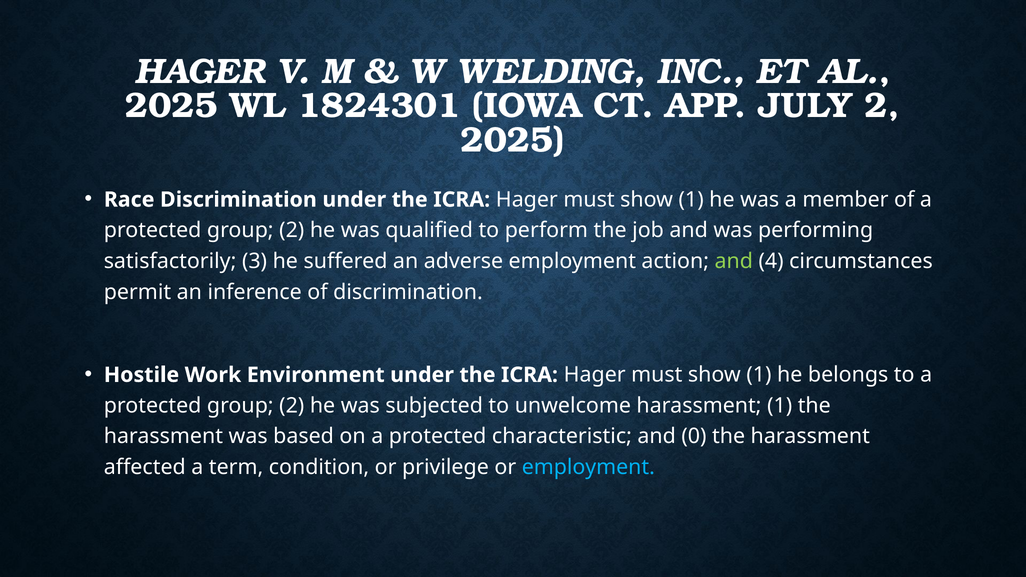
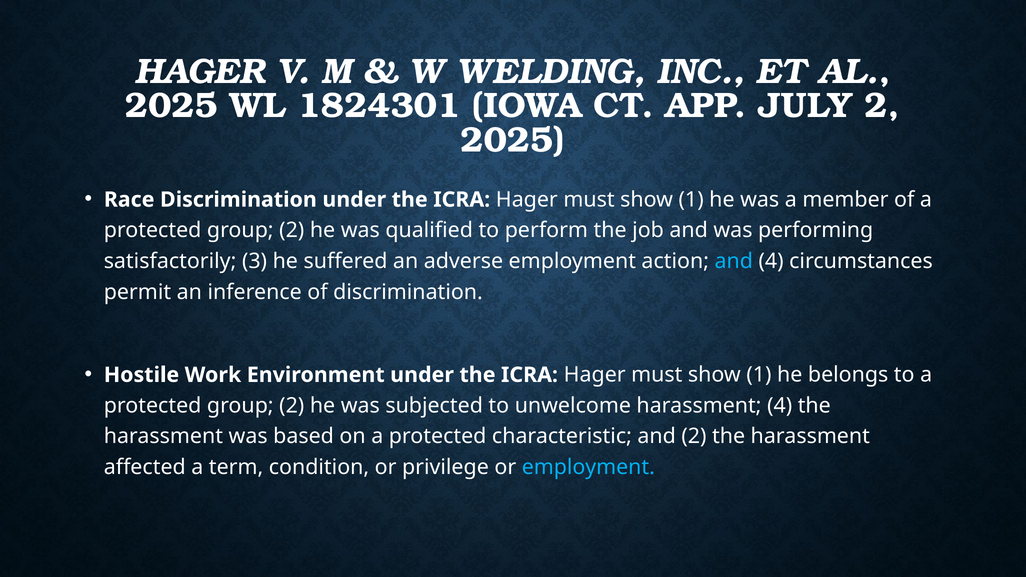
and at (734, 261) colour: light green -> light blue
harassment 1: 1 -> 4
and 0: 0 -> 2
